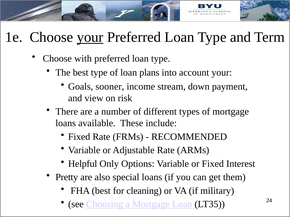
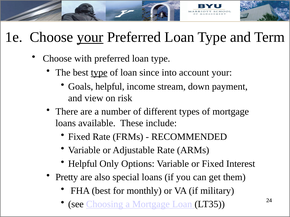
type at (99, 73) underline: none -> present
plans: plans -> since
Goals sooner: sooner -> helpful
cleaning: cleaning -> monthly
